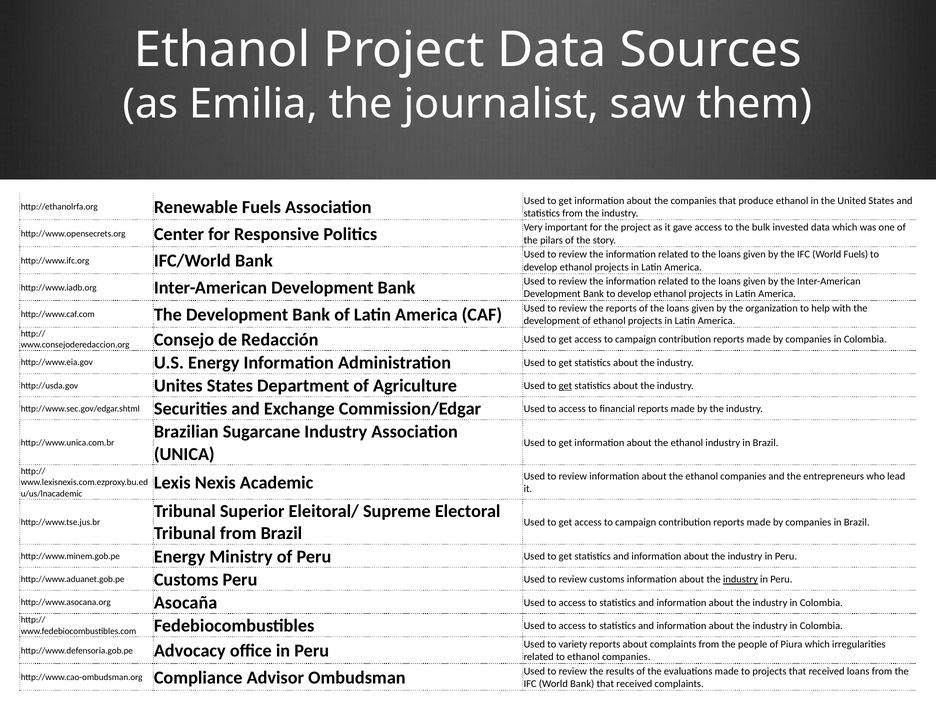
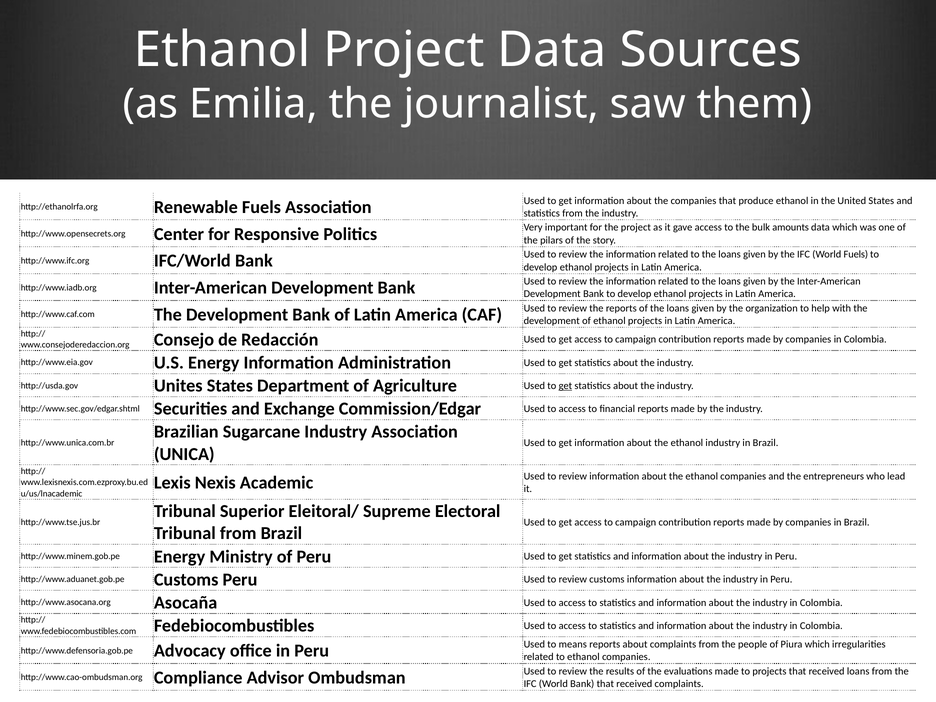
invested: invested -> amounts
industry at (740, 580) underline: present -> none
variety: variety -> means
